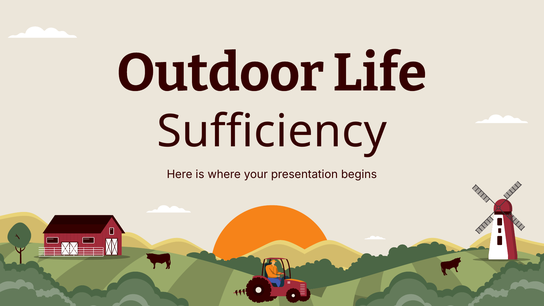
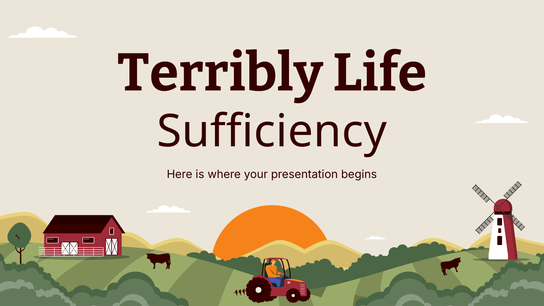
Outdoor: Outdoor -> Terribly
